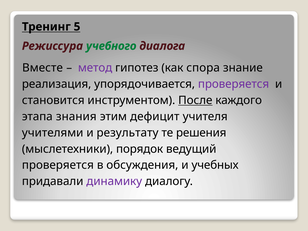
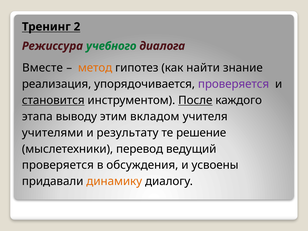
5: 5 -> 2
метод colour: purple -> orange
спора: спора -> найти
становится underline: none -> present
знания: знания -> выводу
дефицит: дефицит -> вкладом
решения: решения -> решение
порядок: порядок -> перевод
учебных: учебных -> усвоены
динамику colour: purple -> orange
